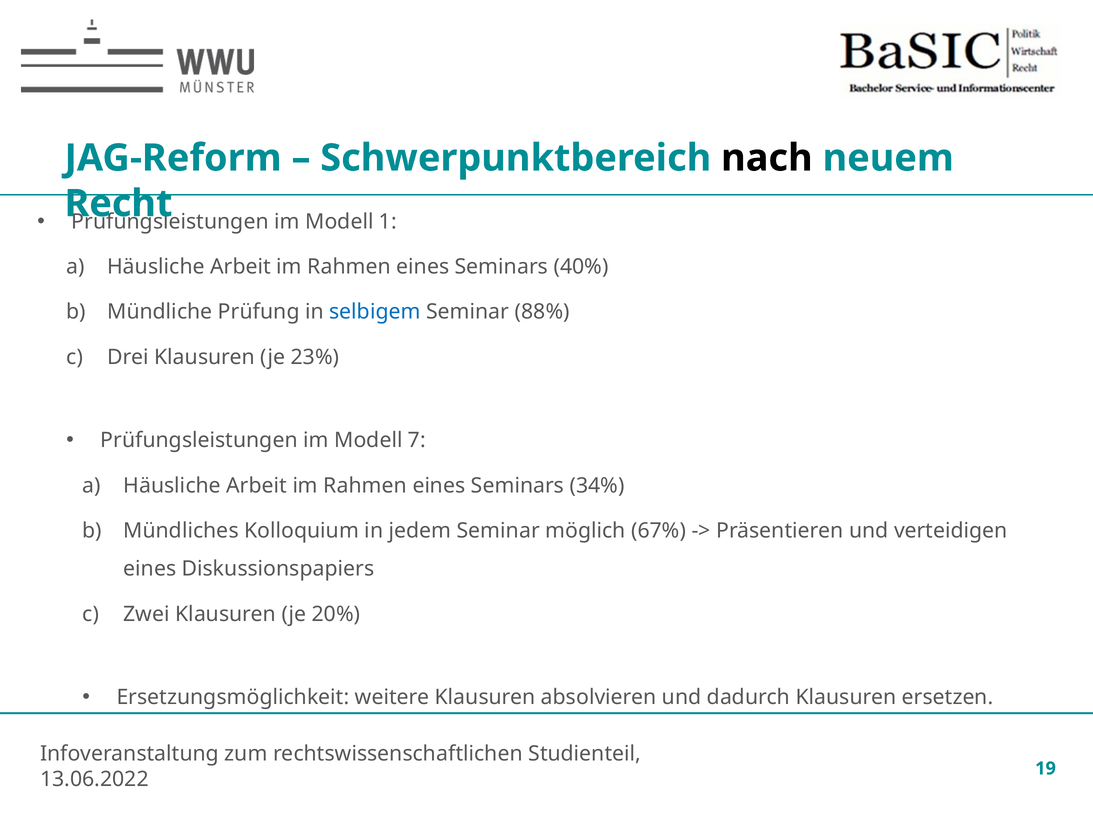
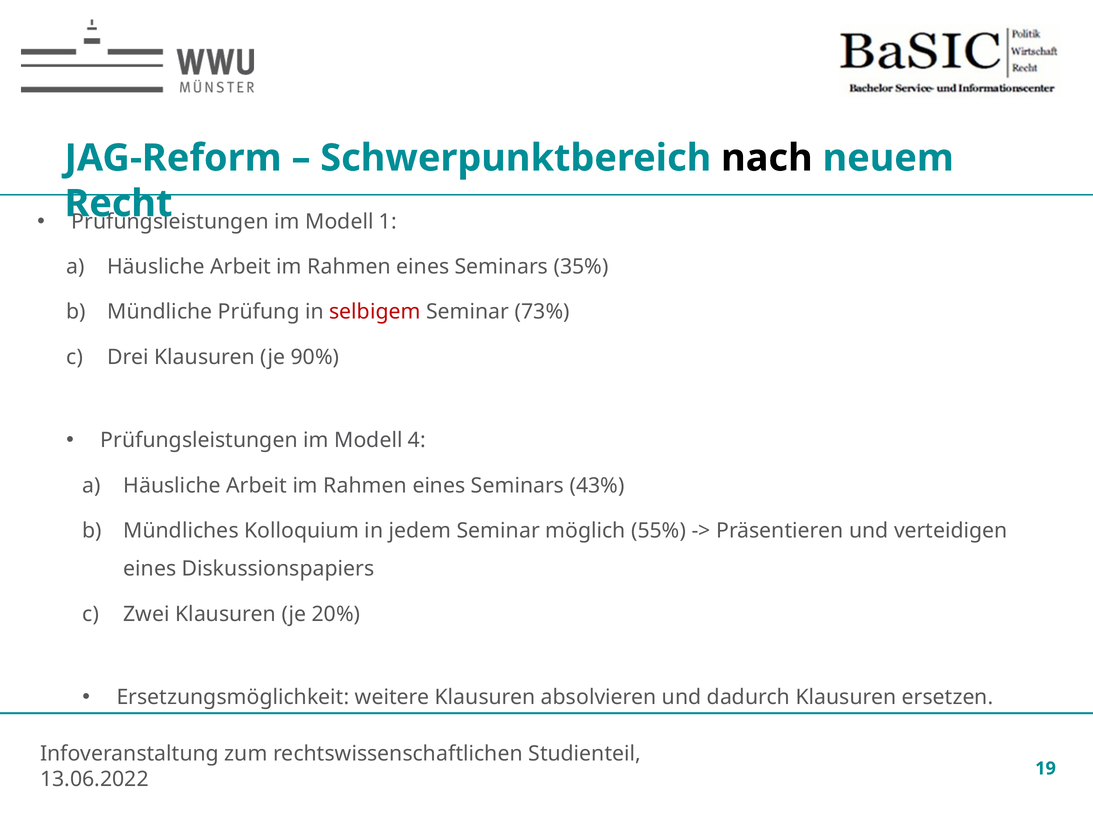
40%: 40% -> 35%
selbigem colour: blue -> red
88%: 88% -> 73%
23%: 23% -> 90%
7: 7 -> 4
34%: 34% -> 43%
67%: 67% -> 55%
